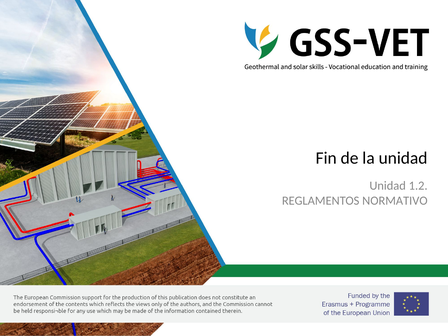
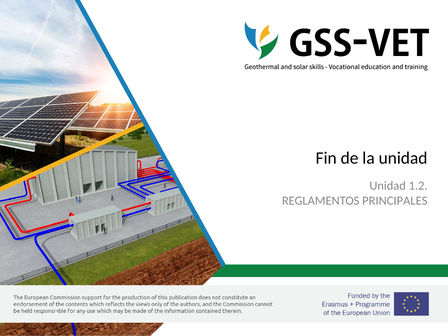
NORMATIVO: NORMATIVO -> PRINCIPALES
